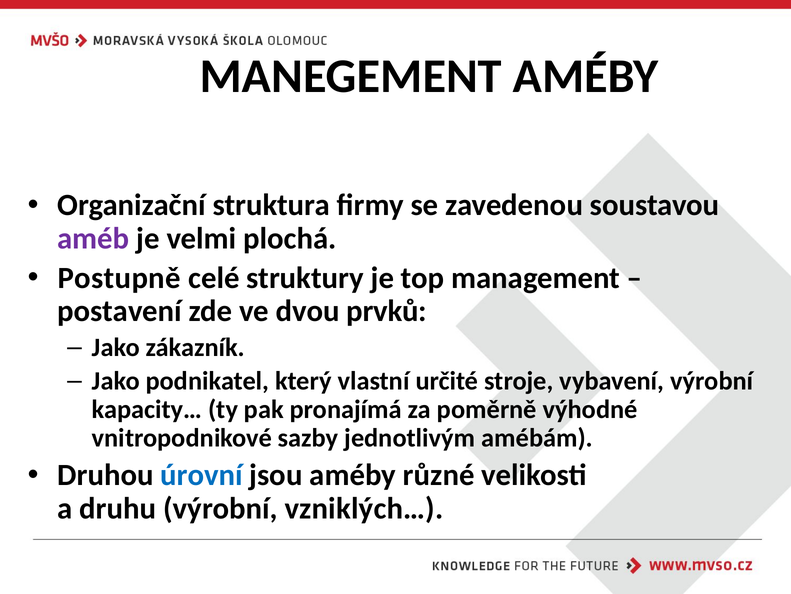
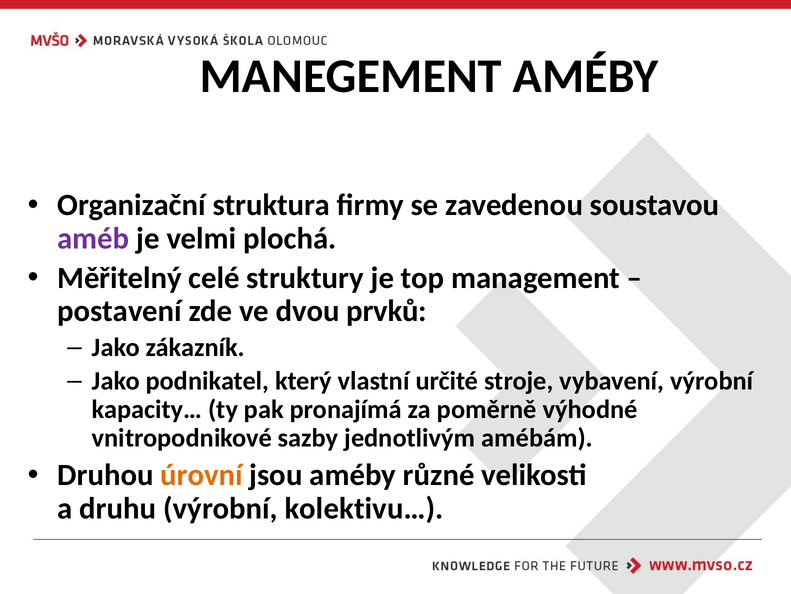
Postupně: Postupně -> Měřitelný
úrovní colour: blue -> orange
vzniklých…: vzniklých… -> kolektivu…
